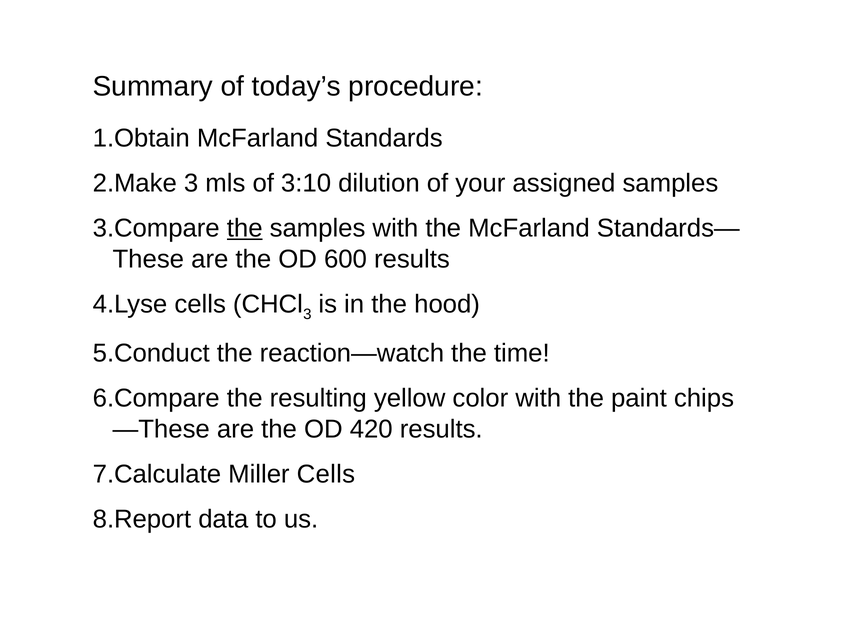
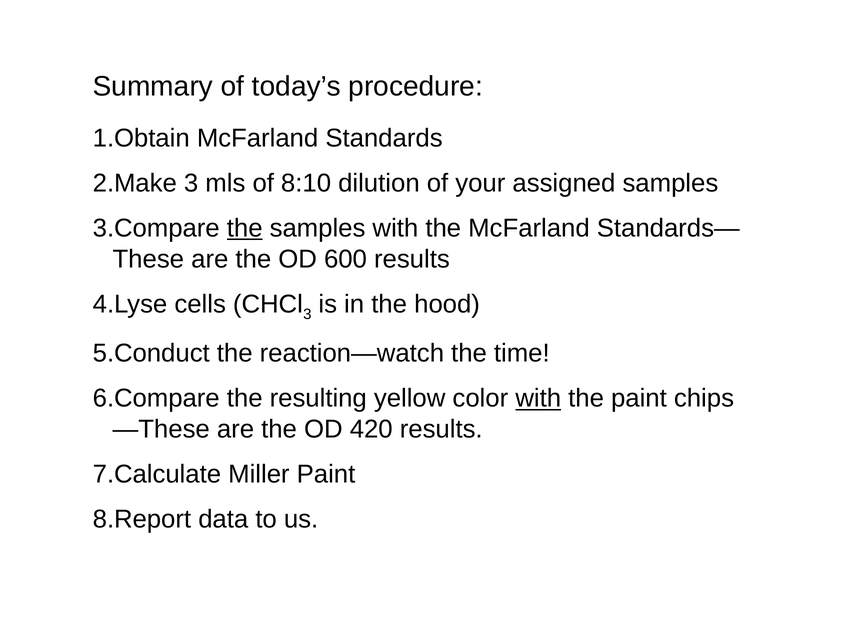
3:10: 3:10 -> 8:10
with at (538, 398) underline: none -> present
Miller Cells: Cells -> Paint
